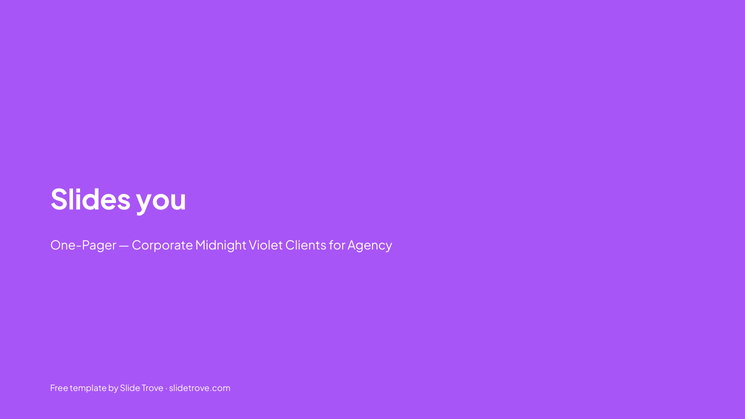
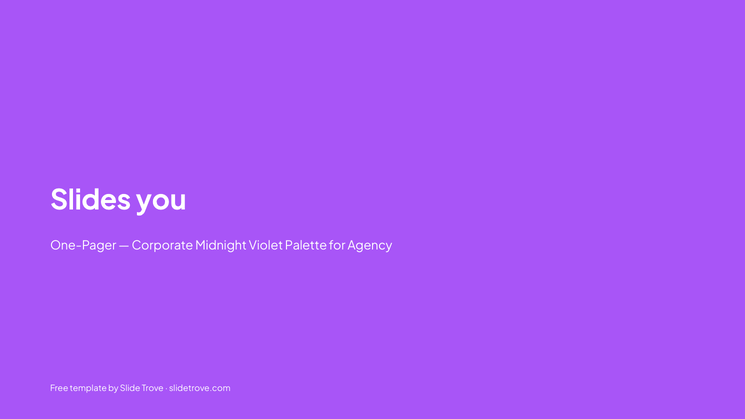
Clients: Clients -> Palette
